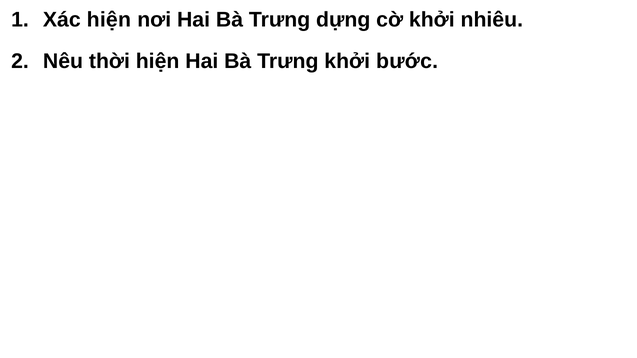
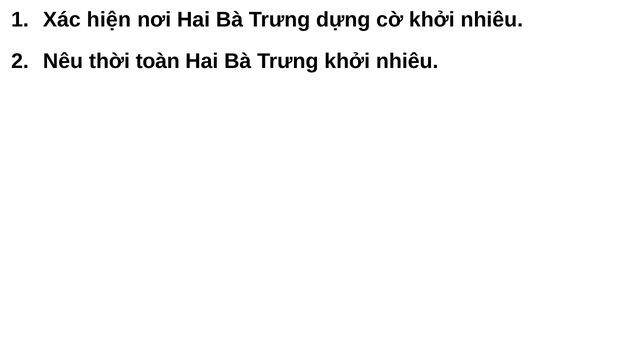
thời hiện: hiện -> toàn
Trưng khởi bước: bước -> nhiêu
